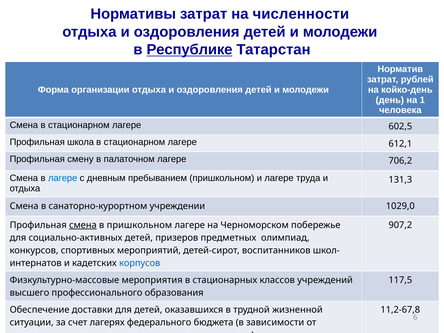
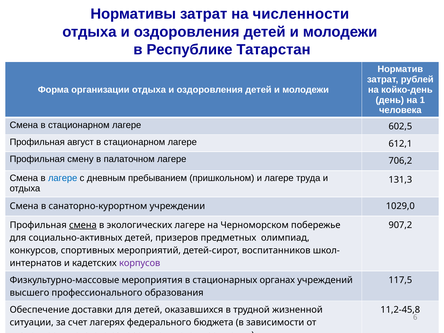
Республике underline: present -> none
школа: школа -> август
в пришкольном: пришкольном -> экологических
корпусов colour: blue -> purple
классов: классов -> органах
11,2-67,8: 11,2-67,8 -> 11,2-45,8
